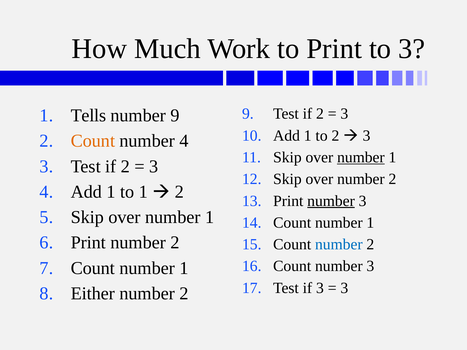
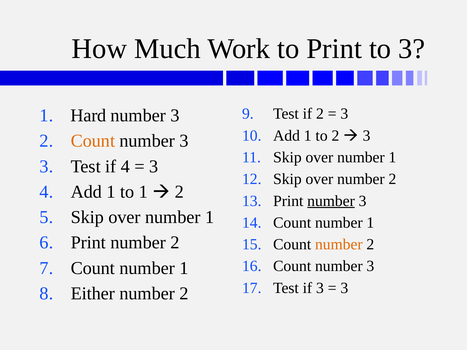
Tells: Tells -> Hard
9 at (175, 116): 9 -> 3
4 at (184, 141): 4 -> 3
number at (361, 157) underline: present -> none
3 Test if 2: 2 -> 4
number at (339, 245) colour: blue -> orange
